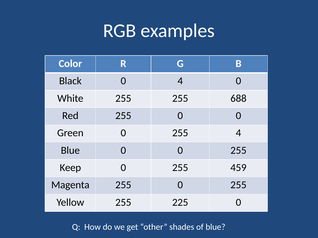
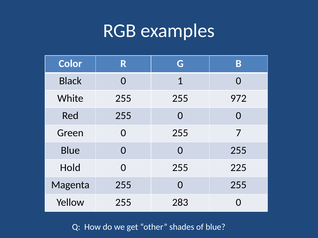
0 4: 4 -> 1
688: 688 -> 972
255 4: 4 -> 7
Keep: Keep -> Hold
459: 459 -> 225
225: 225 -> 283
